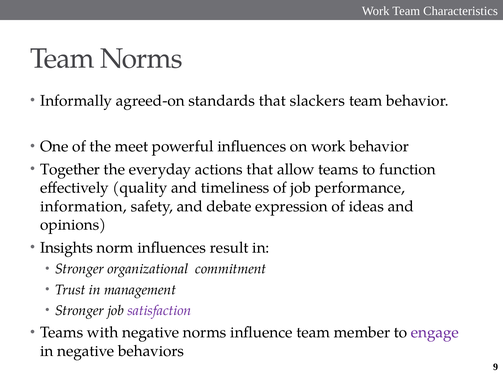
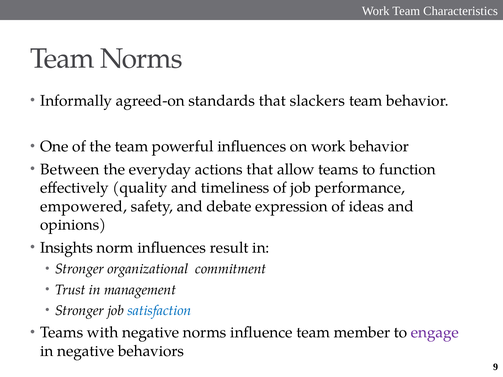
the meet: meet -> team
Together: Together -> Between
information: information -> empowered
satisfaction colour: purple -> blue
